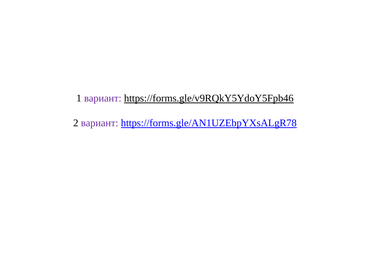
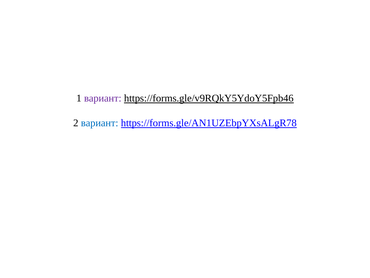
вариант at (100, 123) colour: purple -> blue
